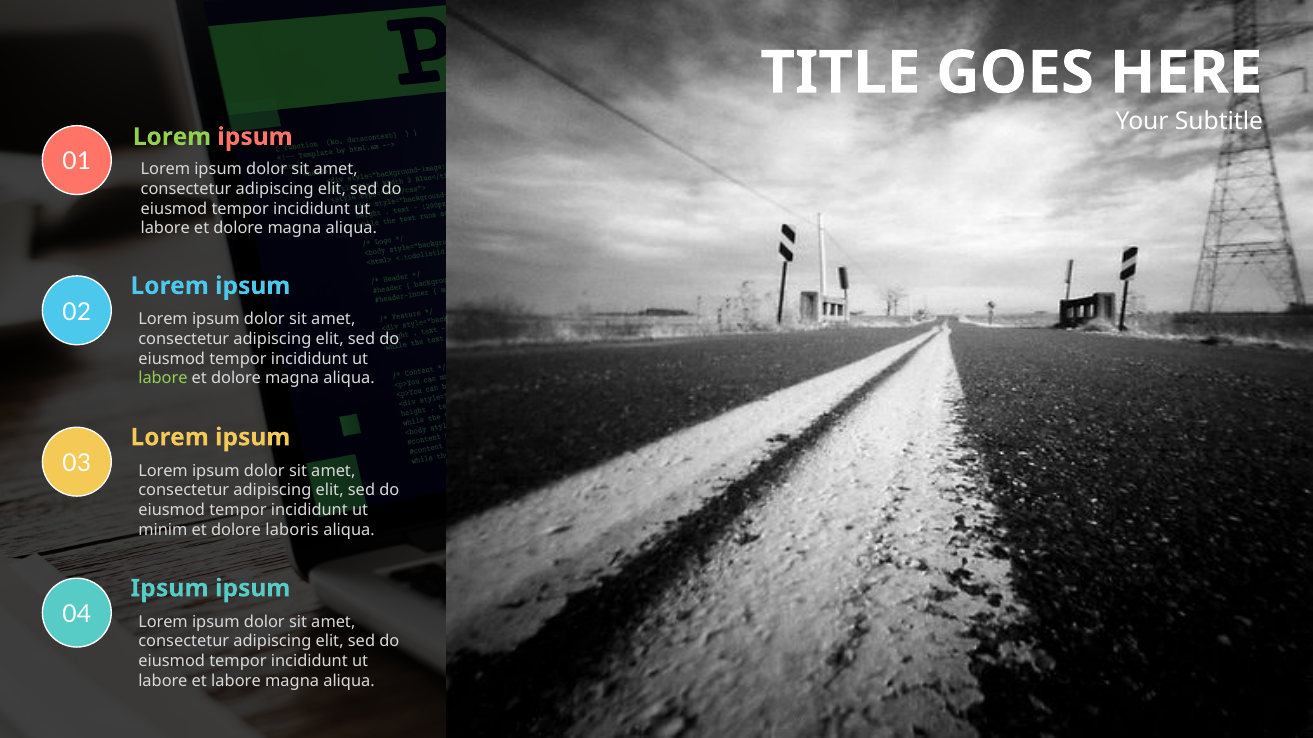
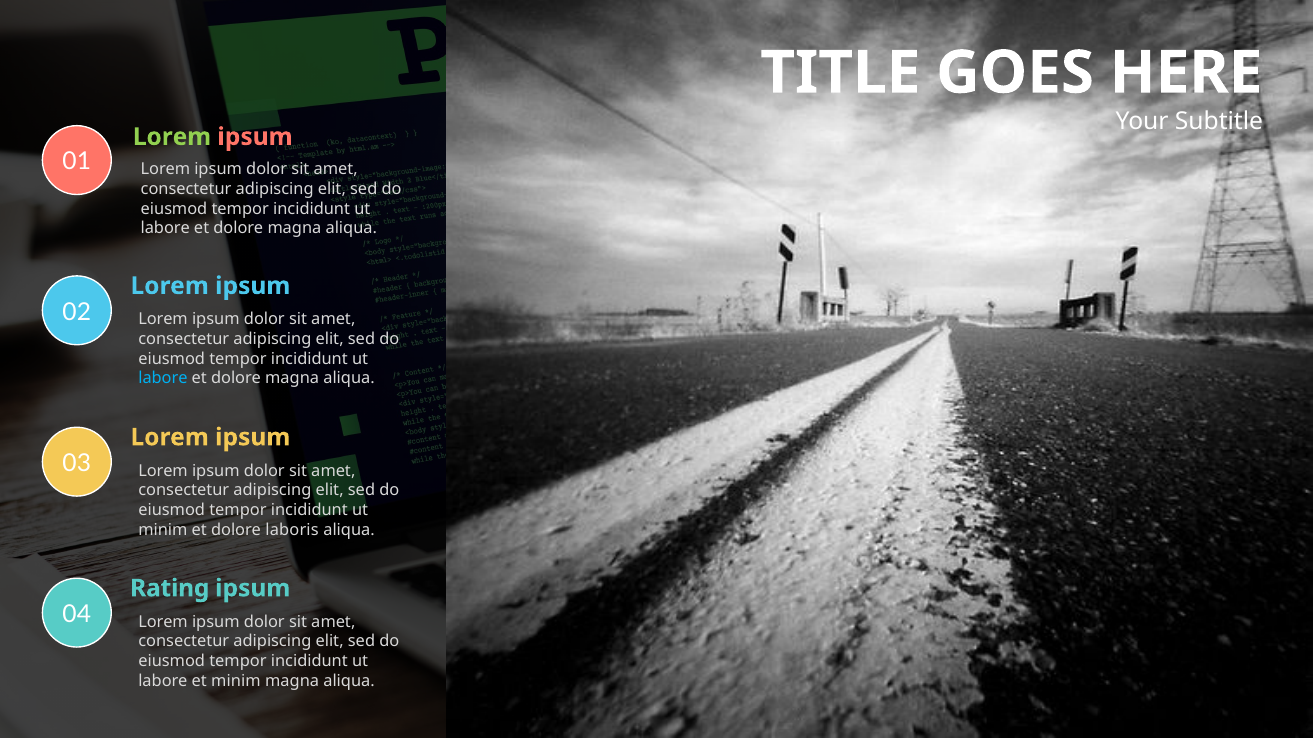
labore at (163, 379) colour: light green -> light blue
Ipsum at (170, 589): Ipsum -> Rating
et labore: labore -> minim
